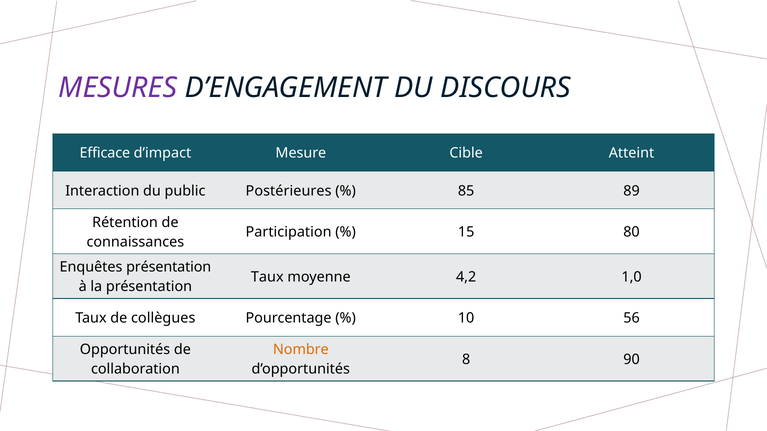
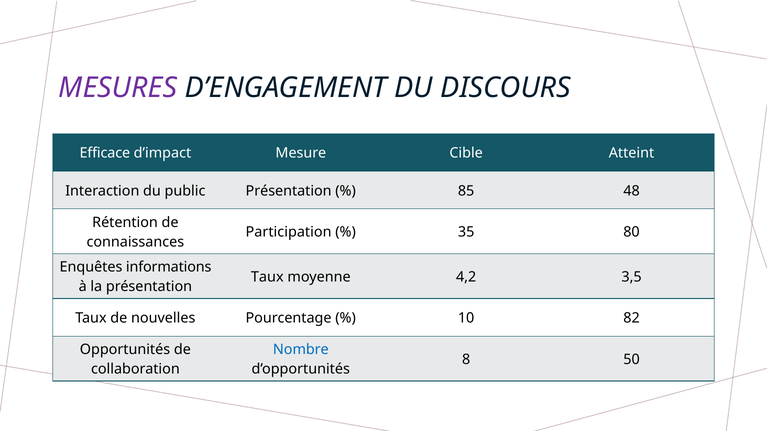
public Postérieures: Postérieures -> Présentation
89: 89 -> 48
15: 15 -> 35
Enquêtes présentation: présentation -> informations
1,0: 1,0 -> 3,5
collègues: collègues -> nouvelles
56: 56 -> 82
Nombre colour: orange -> blue
90: 90 -> 50
